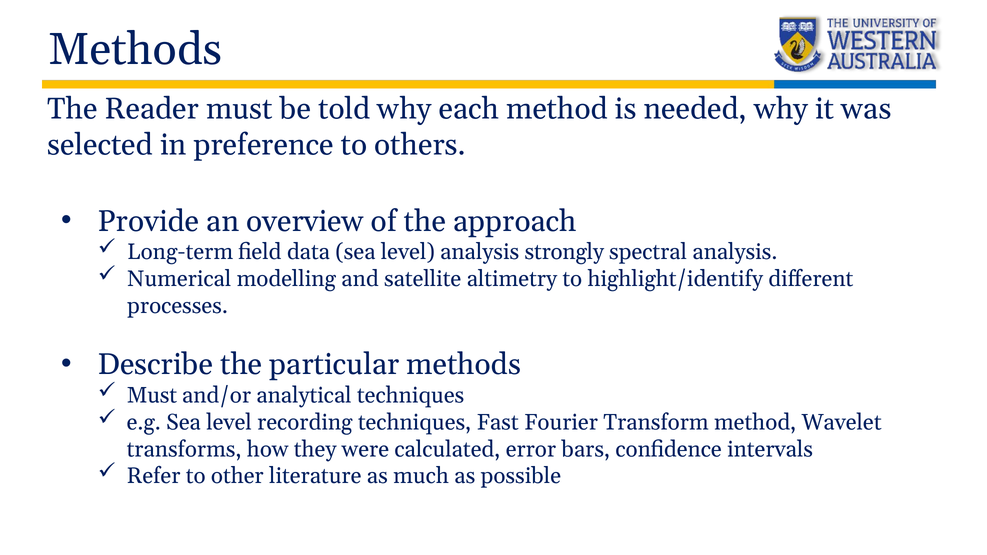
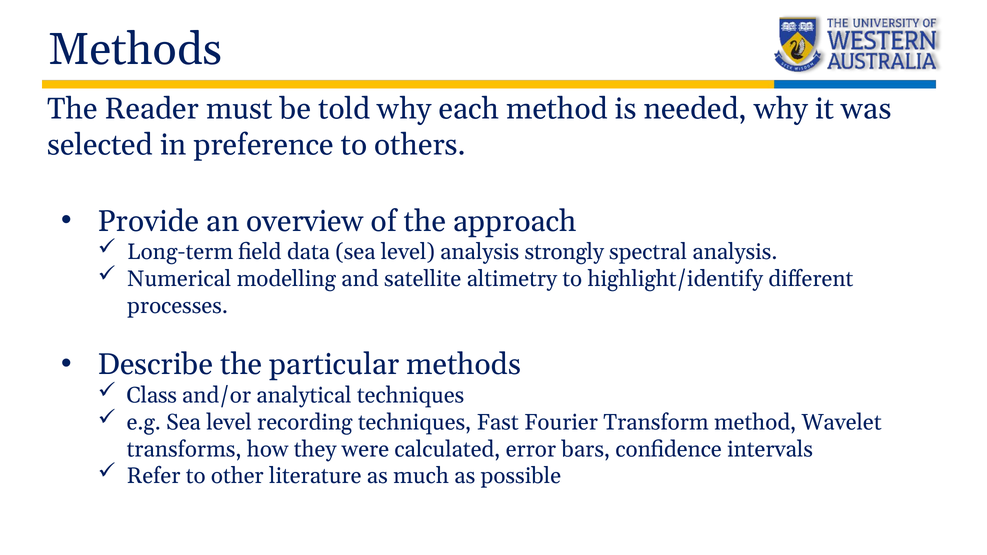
Must at (152, 396): Must -> Class
